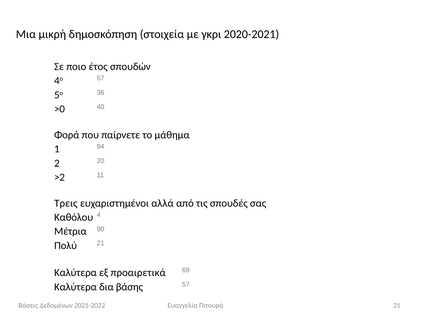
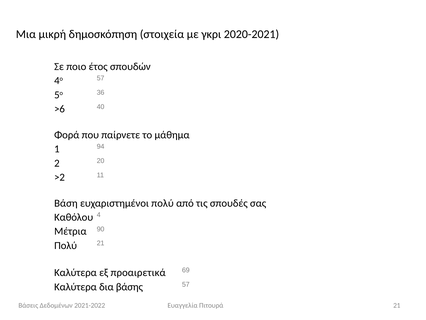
>0: >0 -> >6
Τρεις: Τρεις -> Βάση
ευχαριστημένοι αλλά: αλλά -> πολύ
